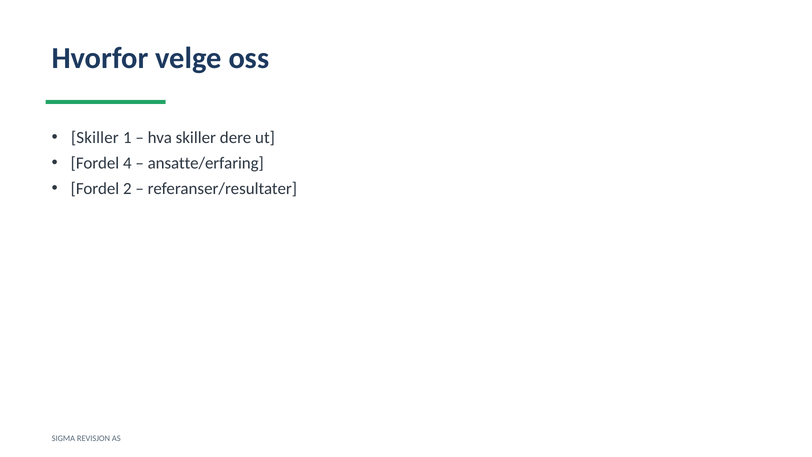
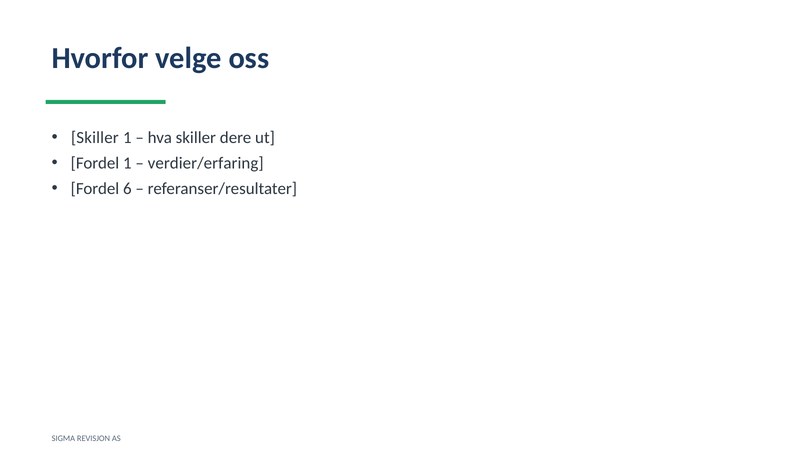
Fordel 4: 4 -> 1
ansatte/erfaring: ansatte/erfaring -> verdier/erfaring
2: 2 -> 6
